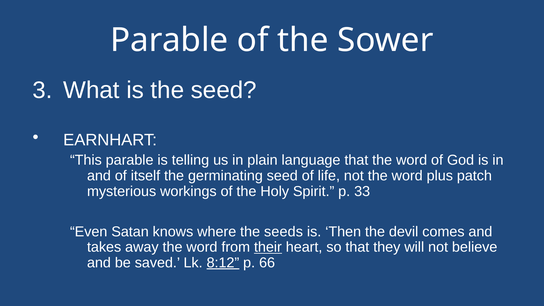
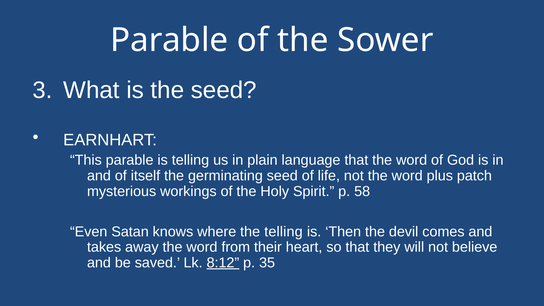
33: 33 -> 58
the seeds: seeds -> telling
their underline: present -> none
66: 66 -> 35
